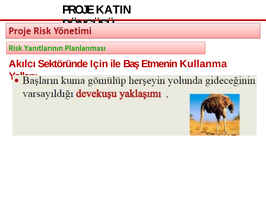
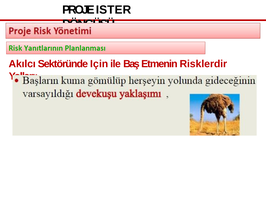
KATIN: KATIN -> ISTER
Kullanma: Kullanma -> Risklerdir
